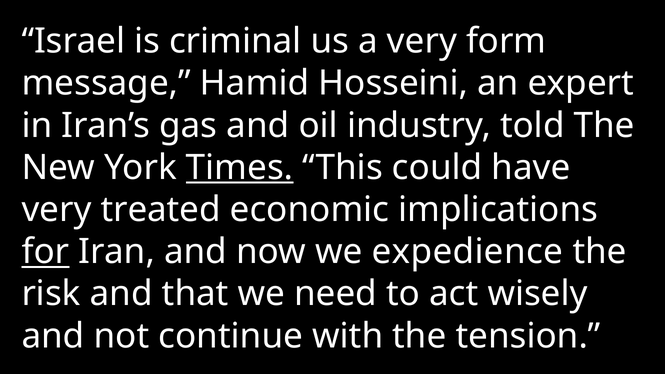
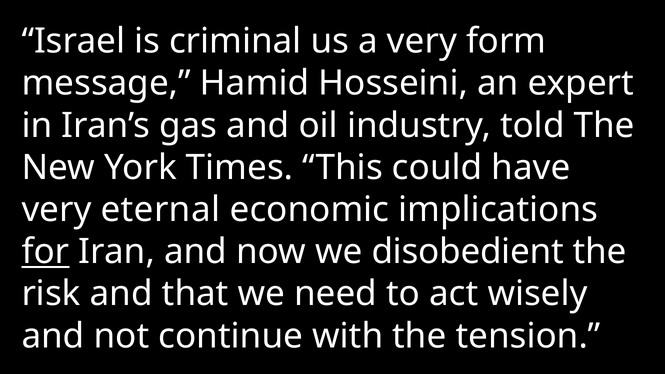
Times underline: present -> none
treated: treated -> eternal
expedience: expedience -> disobedient
